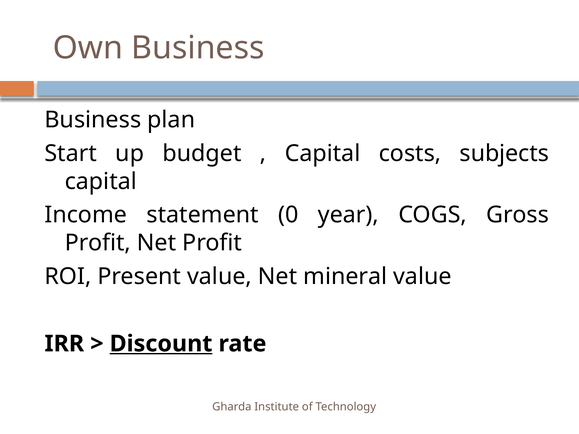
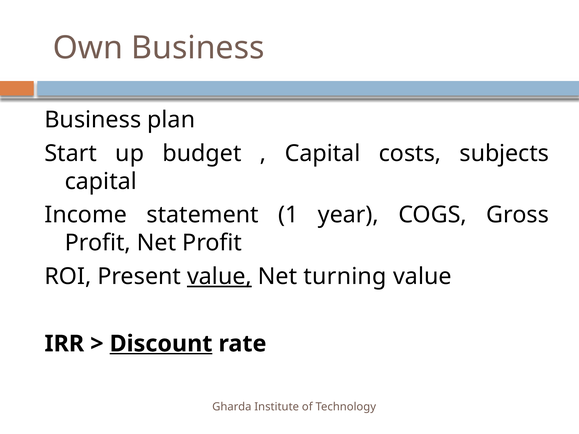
0: 0 -> 1
value at (219, 277) underline: none -> present
mineral: mineral -> turning
